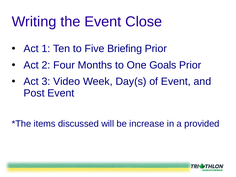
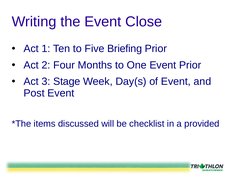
One Goals: Goals -> Event
Video: Video -> Stage
increase: increase -> checklist
